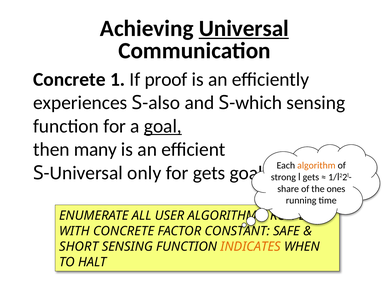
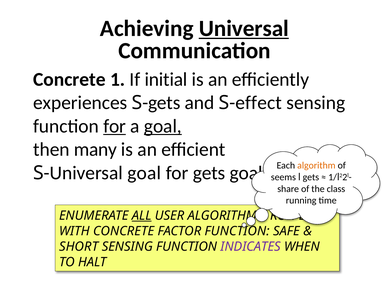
proof: proof -> initial
also at (161, 103): also -> gets
which: which -> effect
for at (115, 126) underline: none -> present
Universal only: only -> goal
strong: strong -> seems
ones: ones -> class
ALL underline: none -> present
FACTOR CONSTANT: CONSTANT -> FUNCTION
INDICATES colour: orange -> purple
